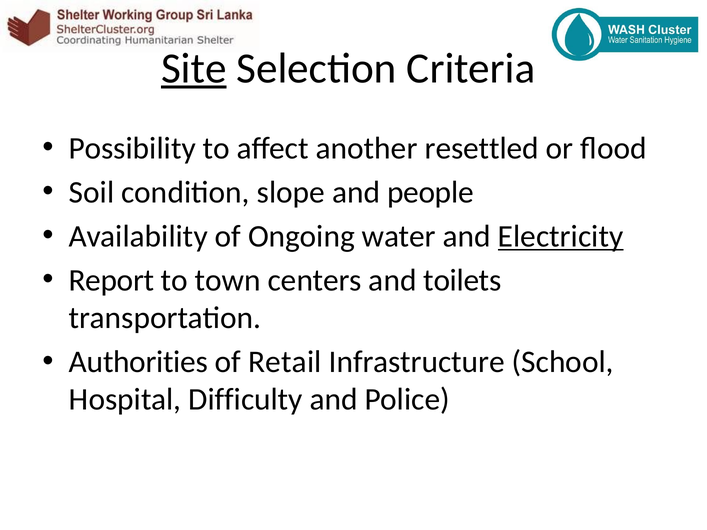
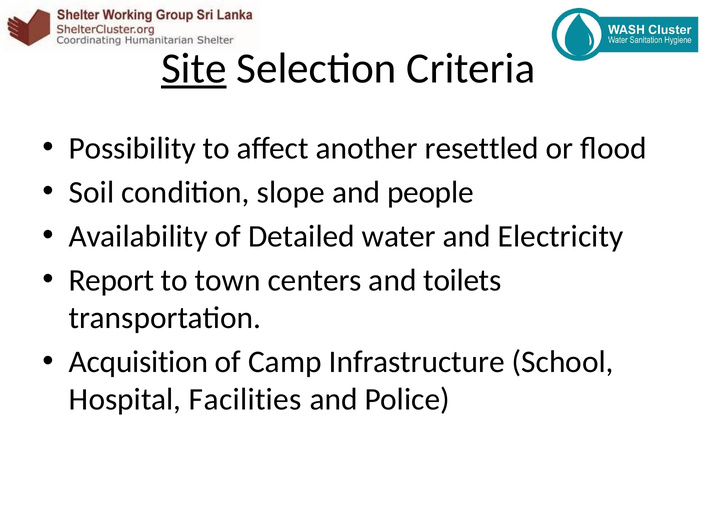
Ongoing: Ongoing -> Detailed
Electricity underline: present -> none
Authorities: Authorities -> Acquisition
Retail: Retail -> Camp
Difficulty: Difficulty -> Facilities
